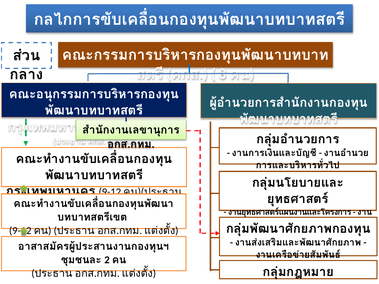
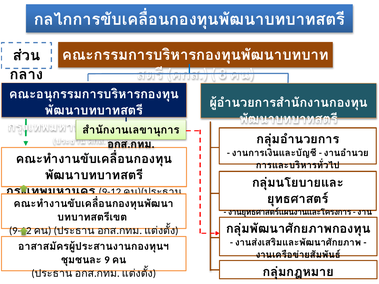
2: 2 -> 9
